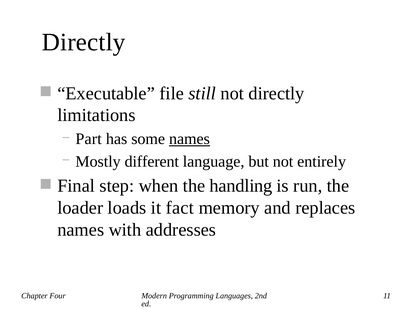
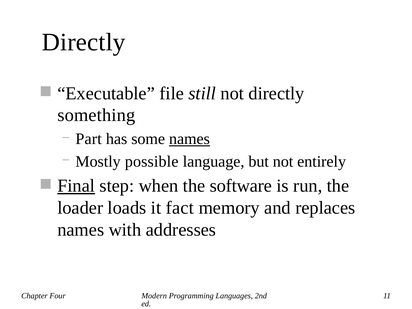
limitations: limitations -> something
different: different -> possible
Final underline: none -> present
handling: handling -> software
